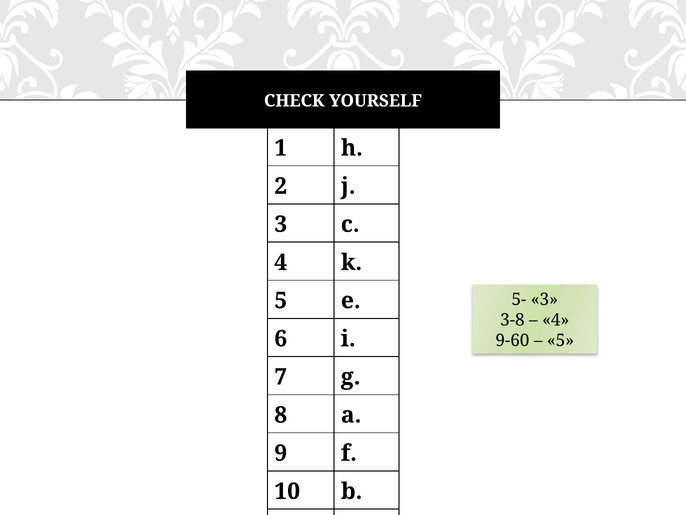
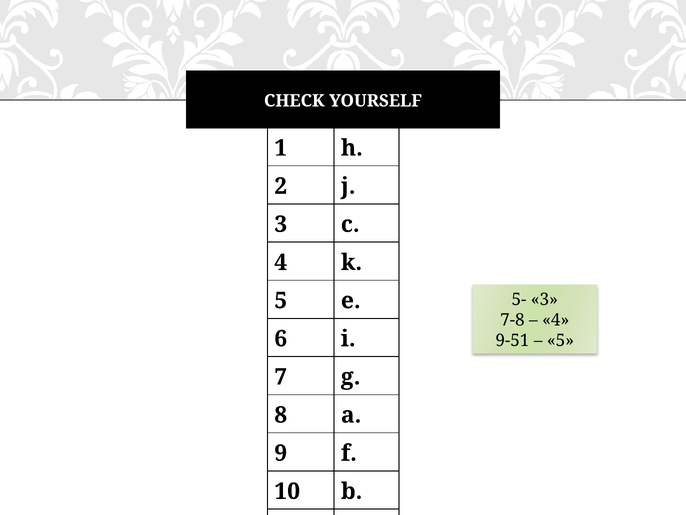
3-8: 3-8 -> 7-8
9-60: 9-60 -> 9-51
